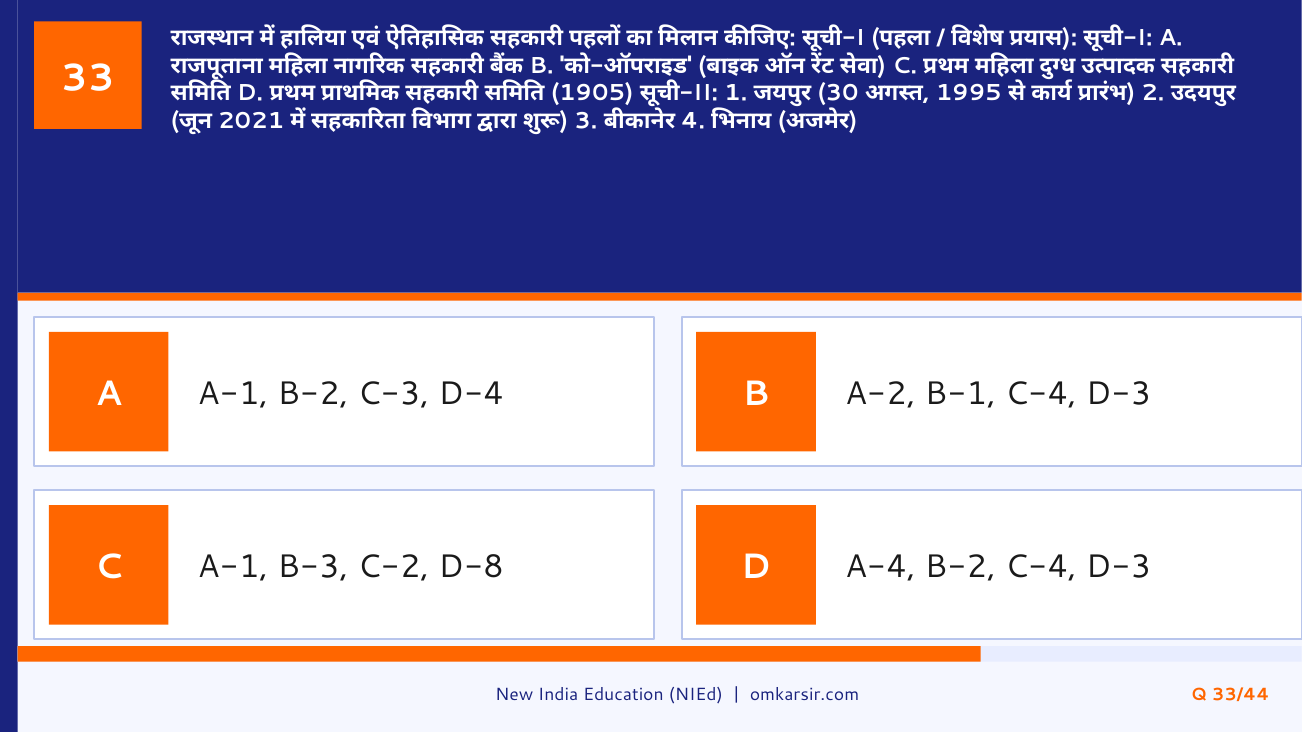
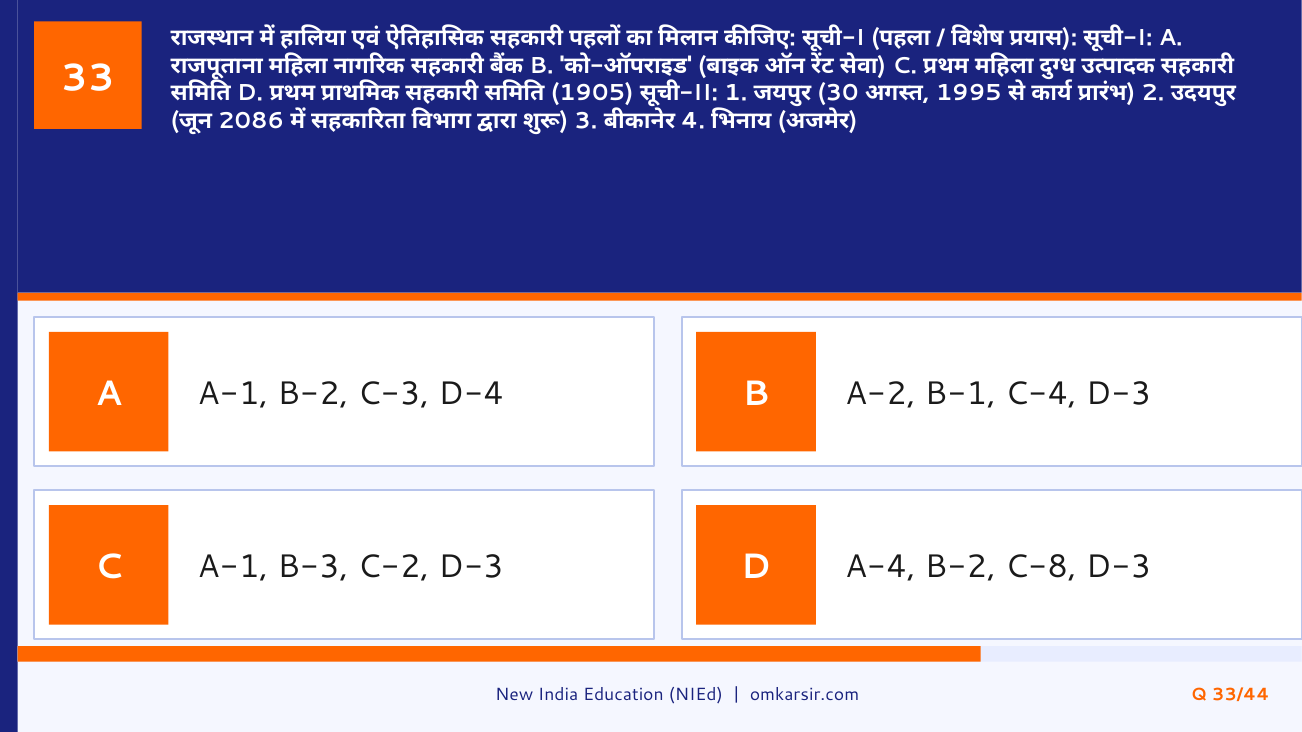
2021: 2021 -> 2086
C-2 D-8: D-8 -> D-3
B-2 C-4: C-4 -> C-8
